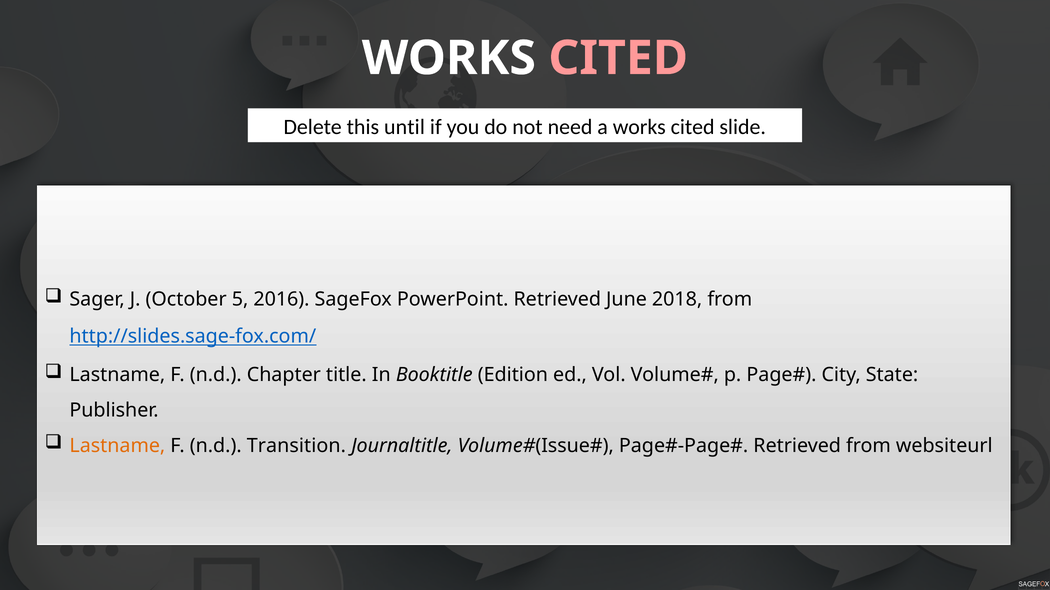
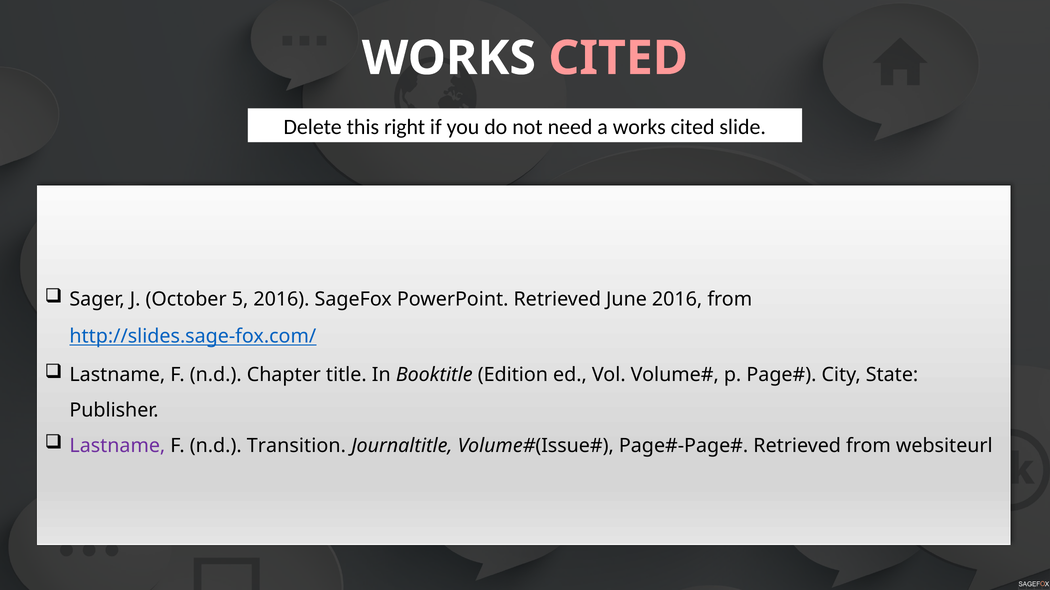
until: until -> right
June 2018: 2018 -> 2016
Lastname at (117, 446) colour: orange -> purple
